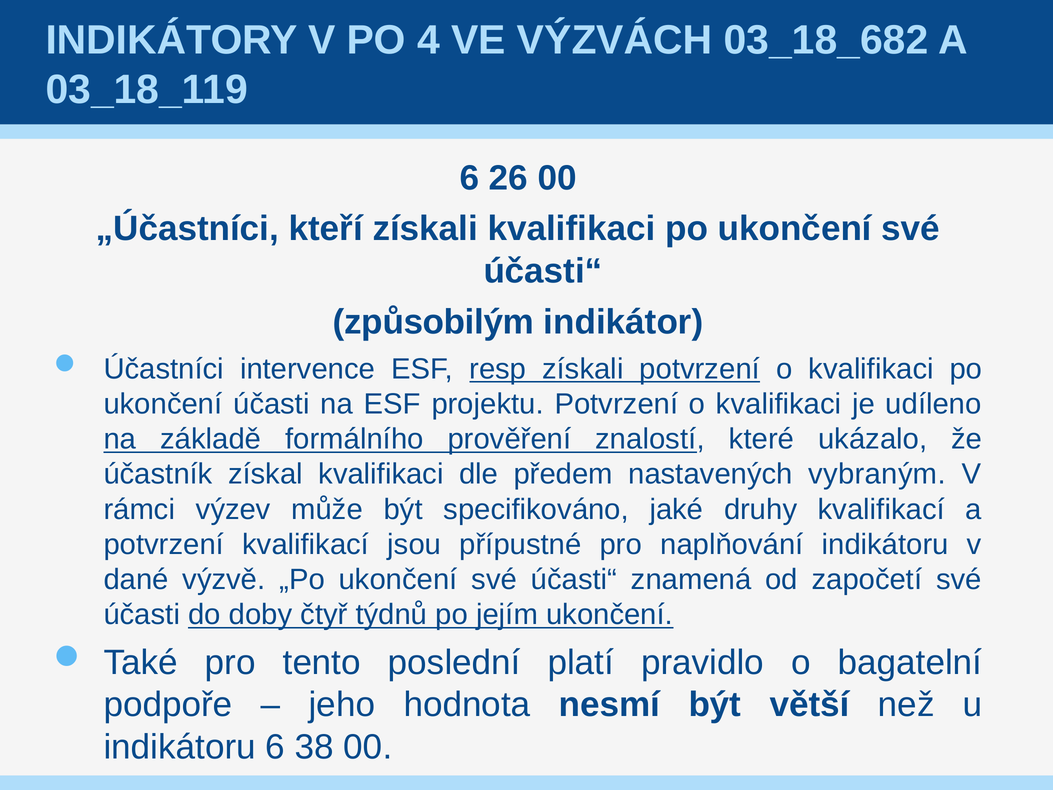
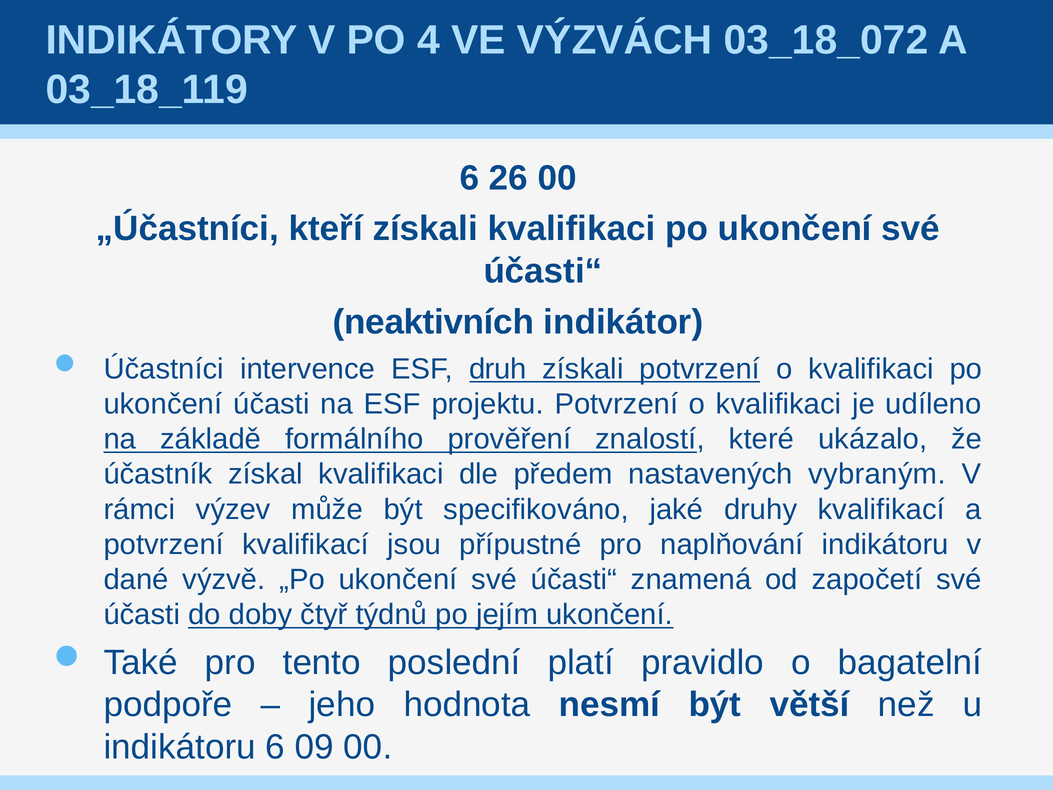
03_18_682: 03_18_682 -> 03_18_072
způsobilým: způsobilým -> neaktivních
resp: resp -> druh
38: 38 -> 09
